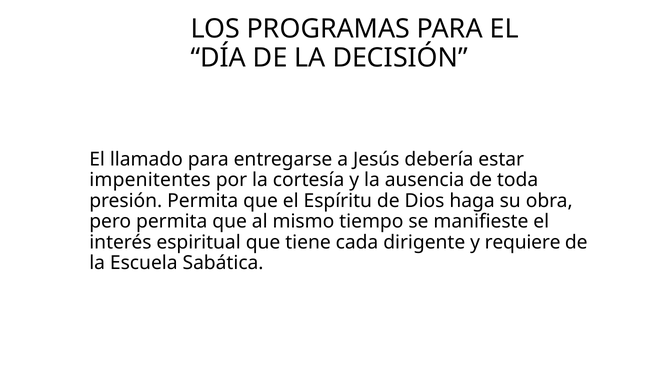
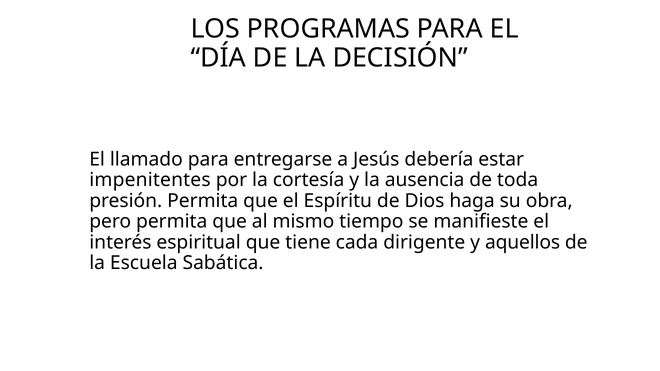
requiere: requiere -> aquellos
